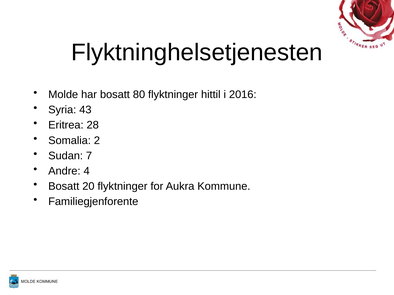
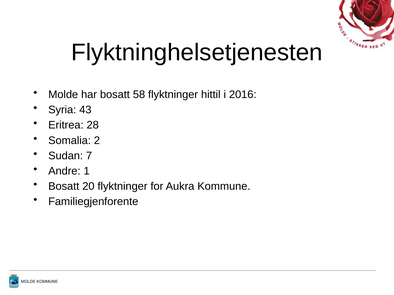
80: 80 -> 58
4: 4 -> 1
